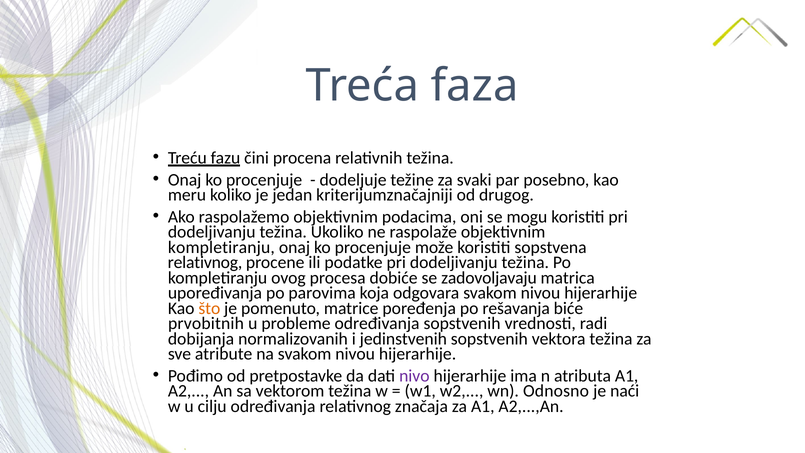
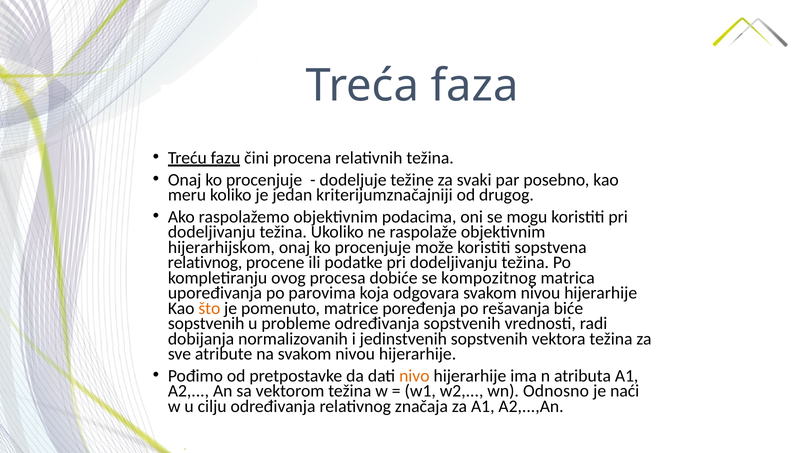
kompletiranju at (221, 247): kompletiranju -> hijerarhijskom
zadovoljavaju: zadovoljavaju -> kompozitnog
prvobitnih at (206, 323): prvobitnih -> sopstvenih
nivo colour: purple -> orange
